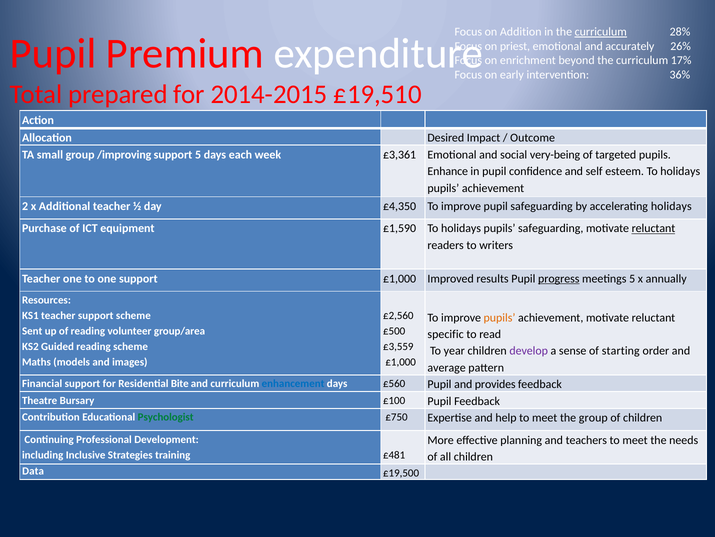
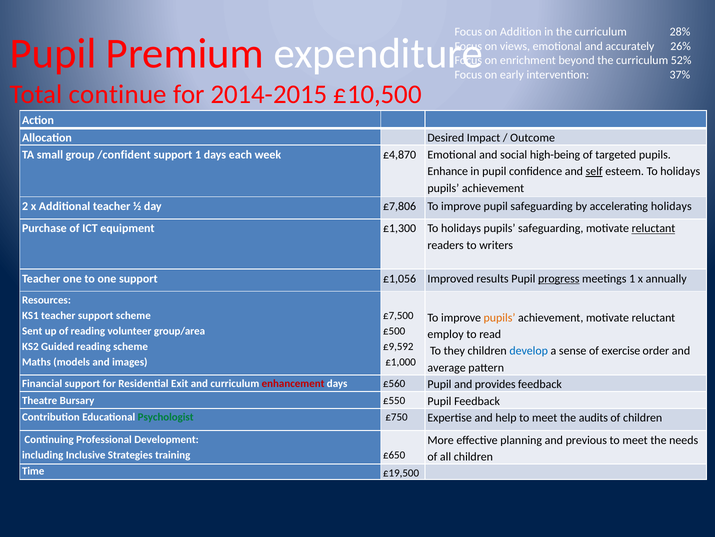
curriculum at (601, 32) underline: present -> none
priest: priest -> views
17%: 17% -> 52%
36%: 36% -> 37%
prepared: prepared -> continue
£19,510: £19,510 -> £10,500
/improving: /improving -> /confident
support 5: 5 -> 1
£3,361: £3,361 -> £4,870
very-being: very-being -> high-being
self underline: none -> present
£4,350: £4,350 -> £7,806
£1,590: £1,590 -> £1,300
support £1,000: £1,000 -> £1,056
meetings 5: 5 -> 1
£2,560: £2,560 -> £7,500
specific: specific -> employ
£3,559: £3,559 -> £9,592
year: year -> they
develop colour: purple -> blue
starting: starting -> exercise
Bite: Bite -> Exit
enhancement colour: blue -> red
£100: £100 -> £550
the group: group -> audits
teachers: teachers -> previous
£481: £481 -> £650
Data: Data -> Time
